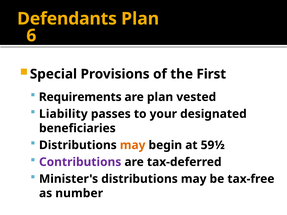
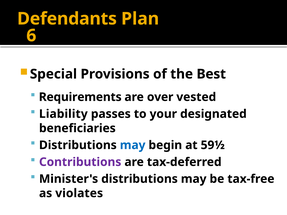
First: First -> Best
are plan: plan -> over
may at (133, 145) colour: orange -> blue
number: number -> violates
